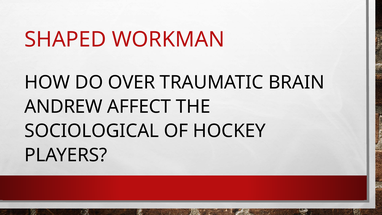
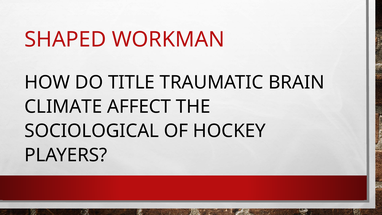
OVER: OVER -> TITLE
ANDREW: ANDREW -> CLIMATE
